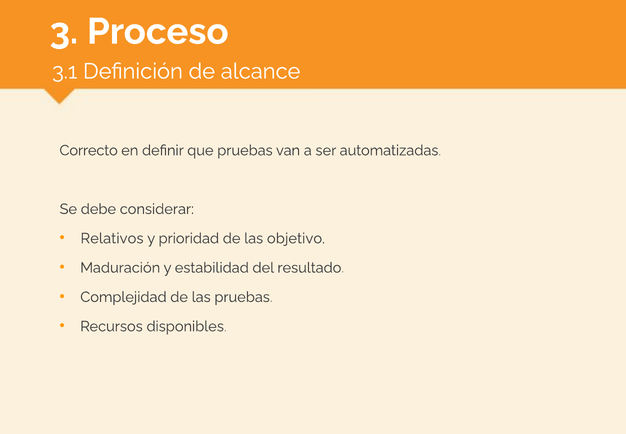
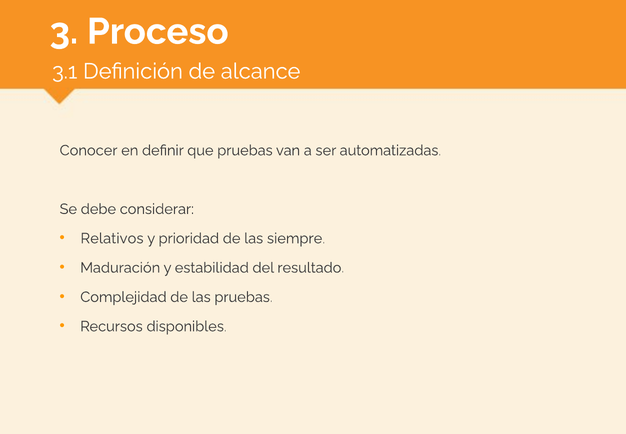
Correcto: Correcto -> Conocer
objetivo: objetivo -> siempre
